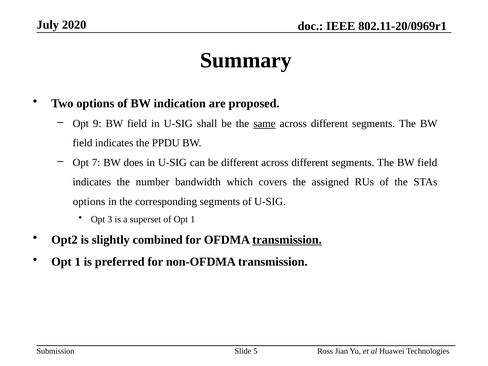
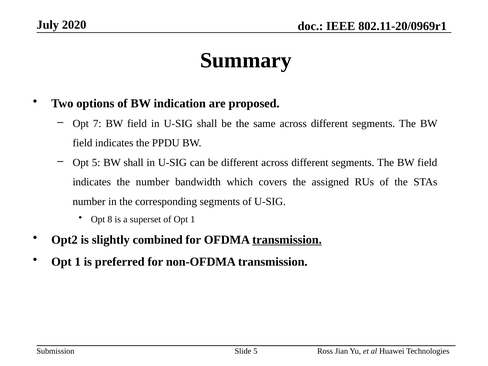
9: 9 -> 7
same underline: present -> none
Opt 7: 7 -> 5
BW does: does -> shall
options at (89, 202): options -> number
3: 3 -> 8
